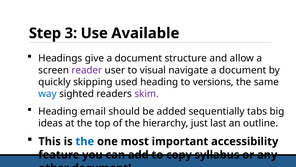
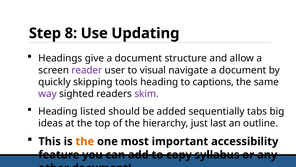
3: 3 -> 8
Available: Available -> Updating
used: used -> tools
versions: versions -> captions
way colour: blue -> purple
email: email -> listed
the at (85, 141) colour: blue -> orange
